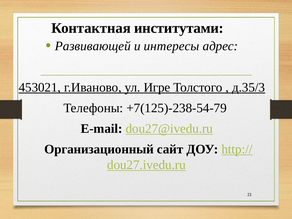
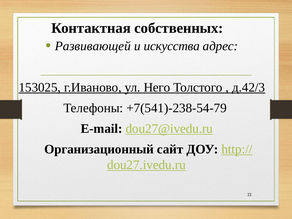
институтами: институтами -> собственных
интересы: интересы -> искусства
453021: 453021 -> 153025
Игре: Игре -> Него
д.35/3: д.35/3 -> д.42/3
+7(125)-238-54-79: +7(125)-238-54-79 -> +7(541)-238-54-79
